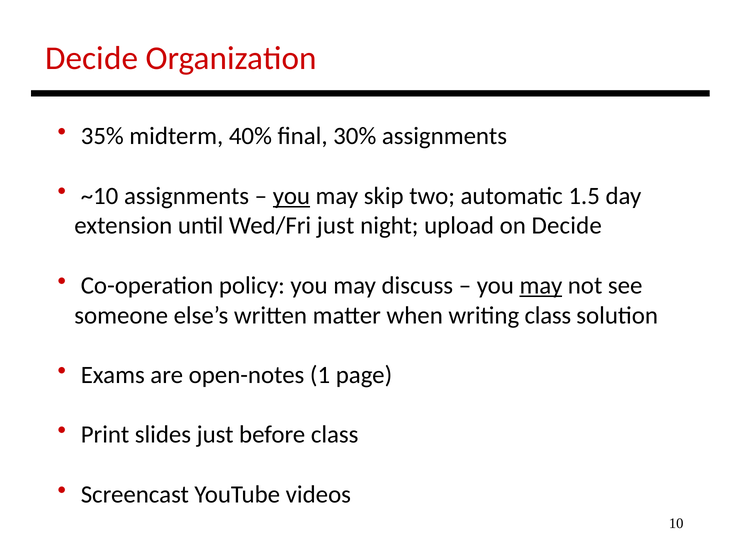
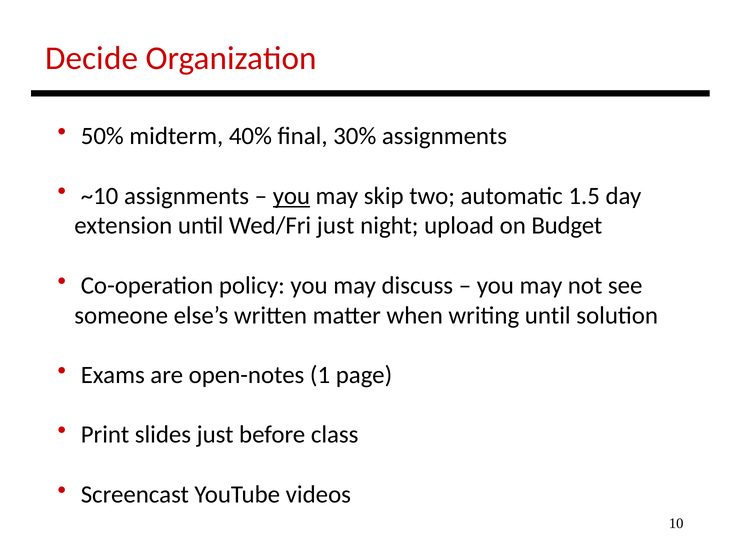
35%: 35% -> 50%
on Decide: Decide -> Budget
may at (541, 286) underline: present -> none
writing class: class -> until
